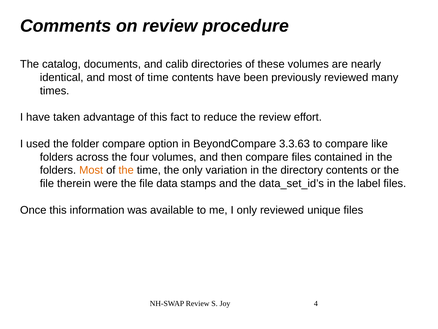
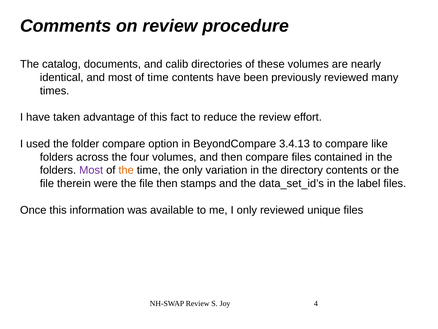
3.3.63: 3.3.63 -> 3.4.13
Most at (91, 170) colour: orange -> purple
file data: data -> then
